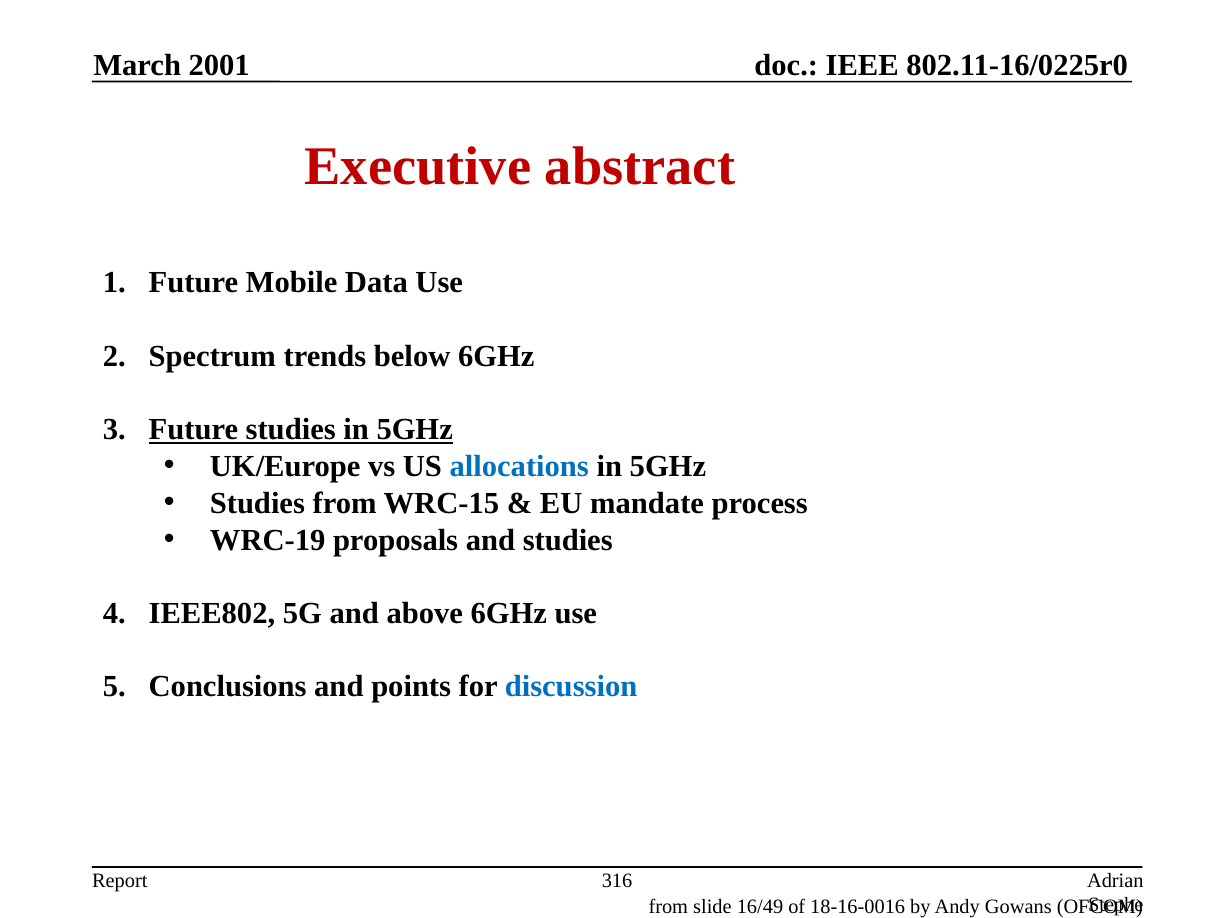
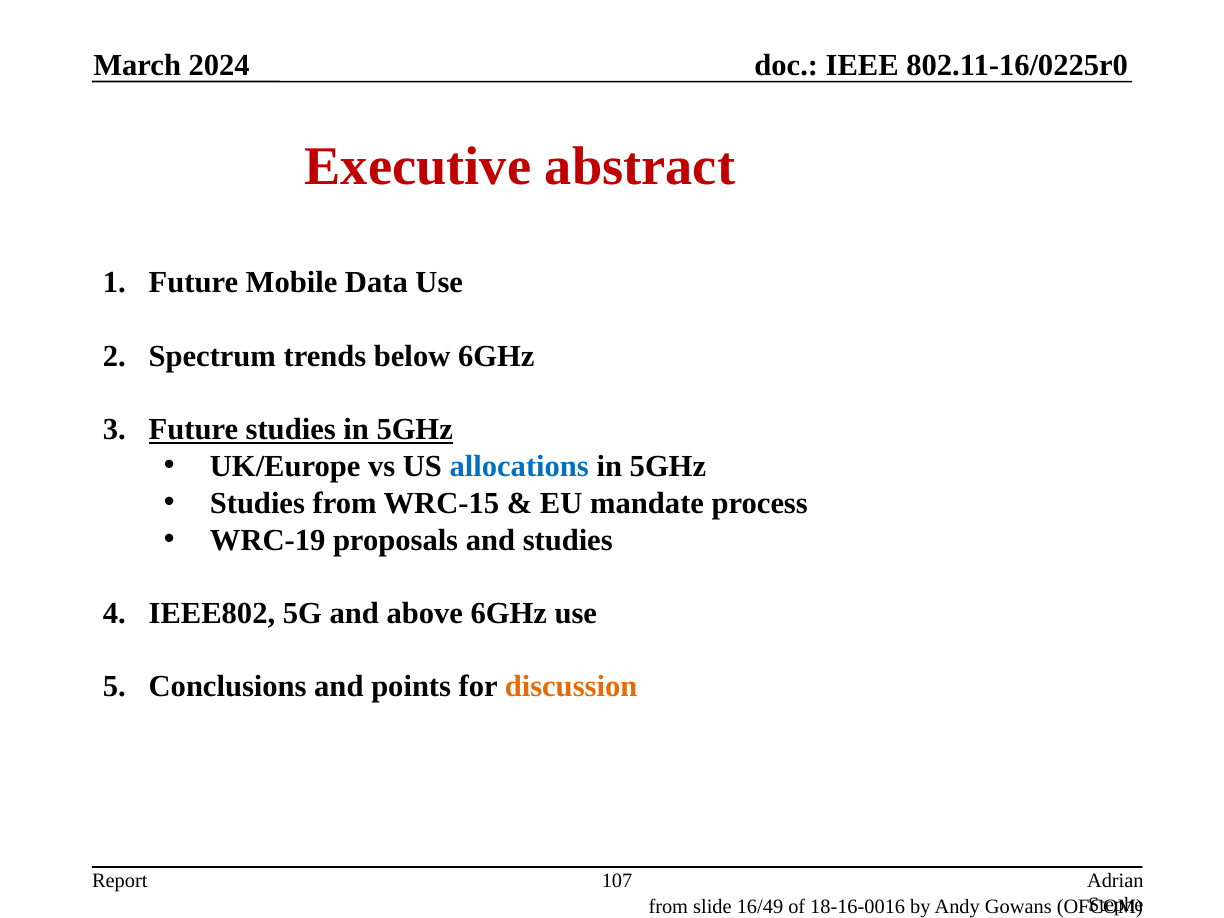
2001: 2001 -> 2024
discussion colour: blue -> orange
316: 316 -> 107
